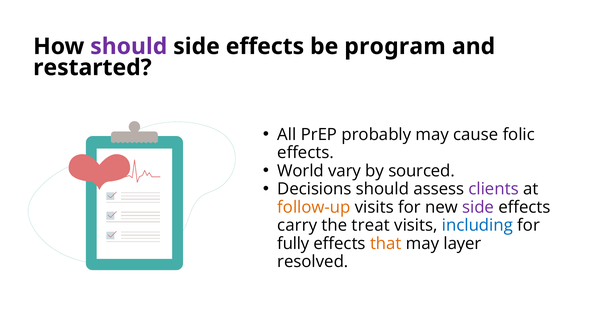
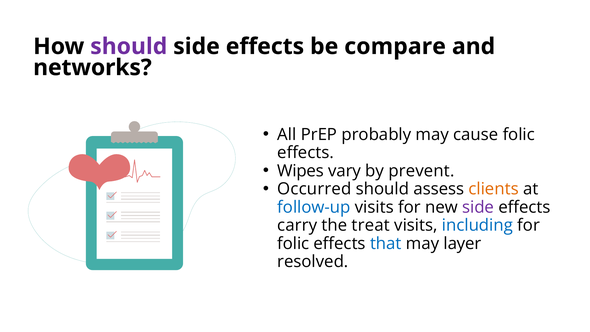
program: program -> compare
restarted: restarted -> networks
World: World -> Wipes
sourced: sourced -> prevent
Decisions: Decisions -> Occurred
clients colour: purple -> orange
follow-up colour: orange -> blue
fully at (293, 243): fully -> folic
that colour: orange -> blue
